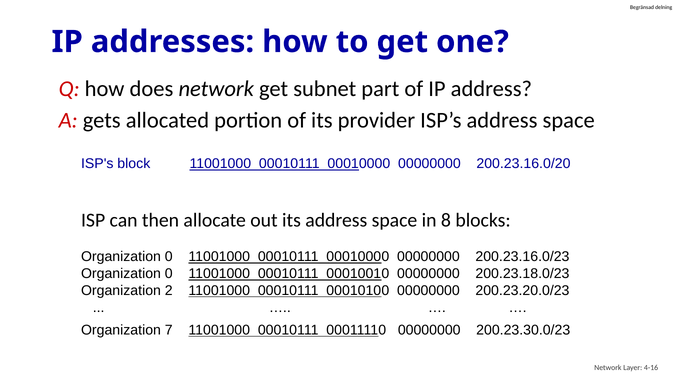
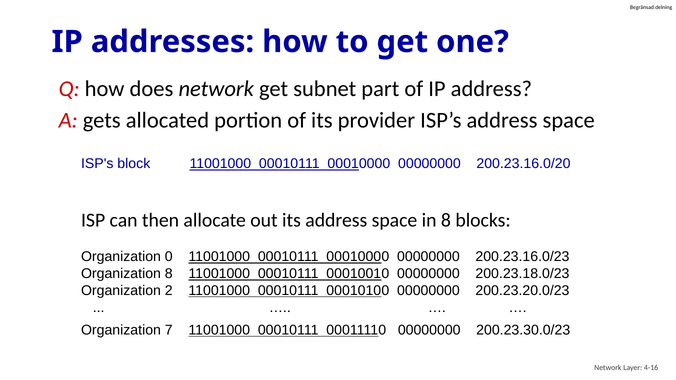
0 at (169, 274): 0 -> 8
